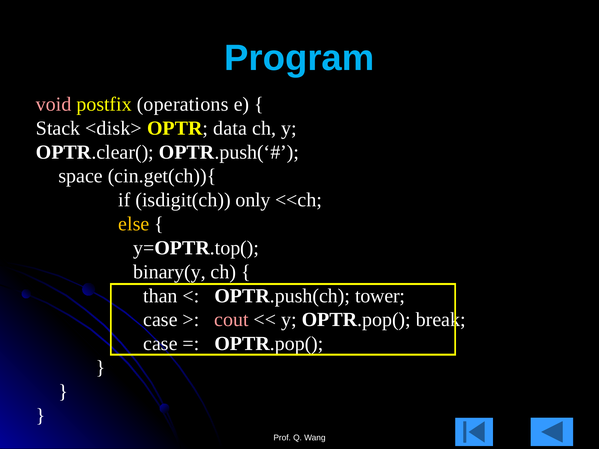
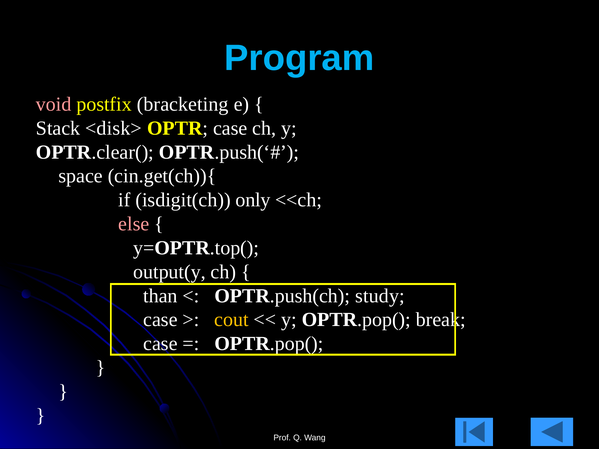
operations: operations -> bracketing
OPTR data: data -> case
else colour: yellow -> pink
binary(y: binary(y -> output(y
tower: tower -> study
cout colour: pink -> yellow
